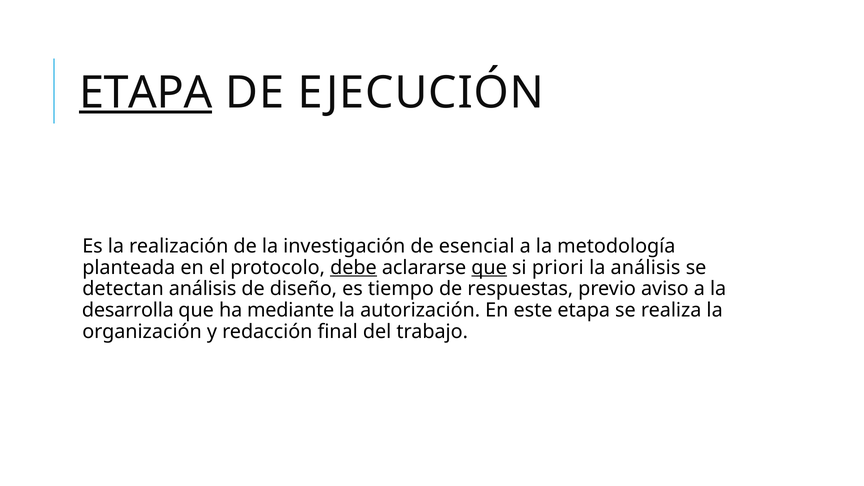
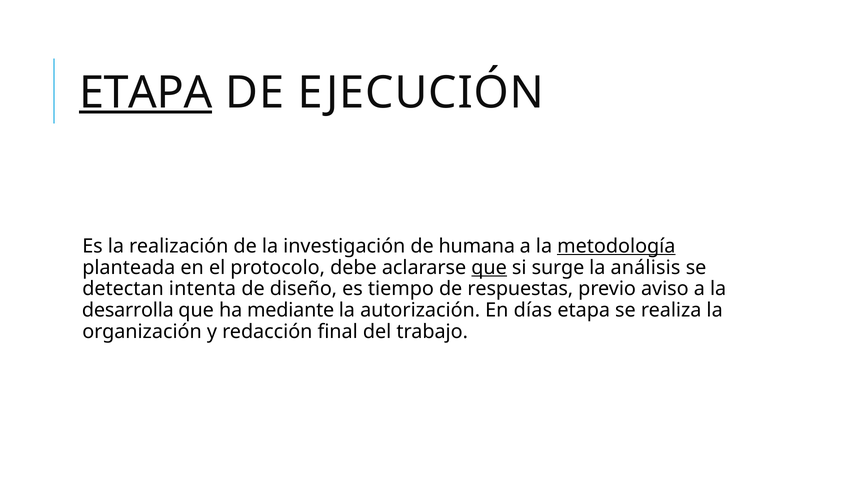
esencial: esencial -> humana
metodología underline: none -> present
debe underline: present -> none
priori: priori -> surge
detectan análisis: análisis -> intenta
este: este -> días
